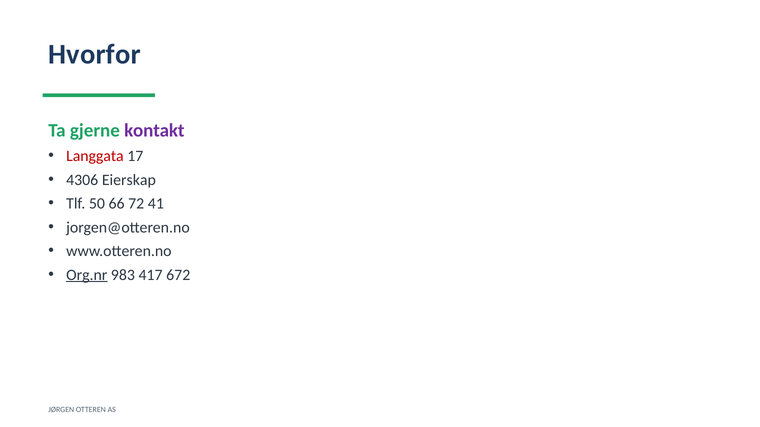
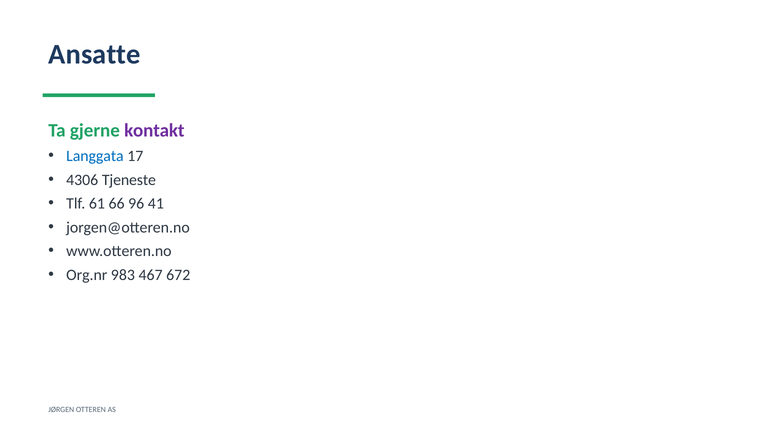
Hvorfor: Hvorfor -> Ansatte
Langgata colour: red -> blue
Eierskap: Eierskap -> Tjeneste
50: 50 -> 61
72: 72 -> 96
Org.nr underline: present -> none
417: 417 -> 467
